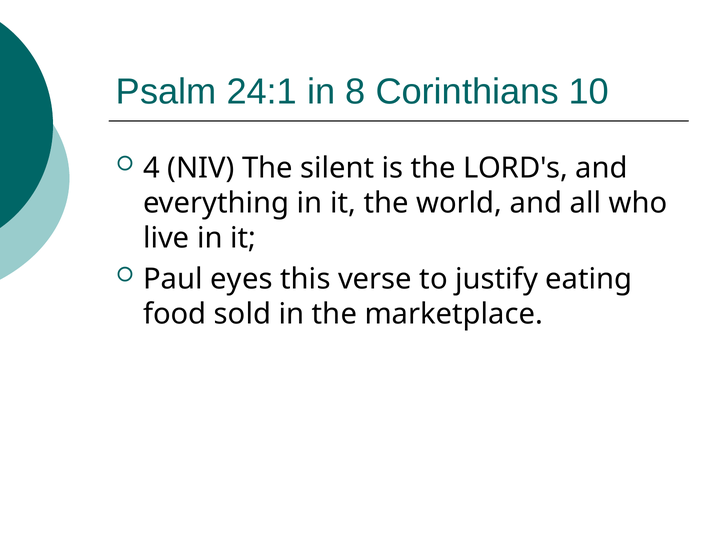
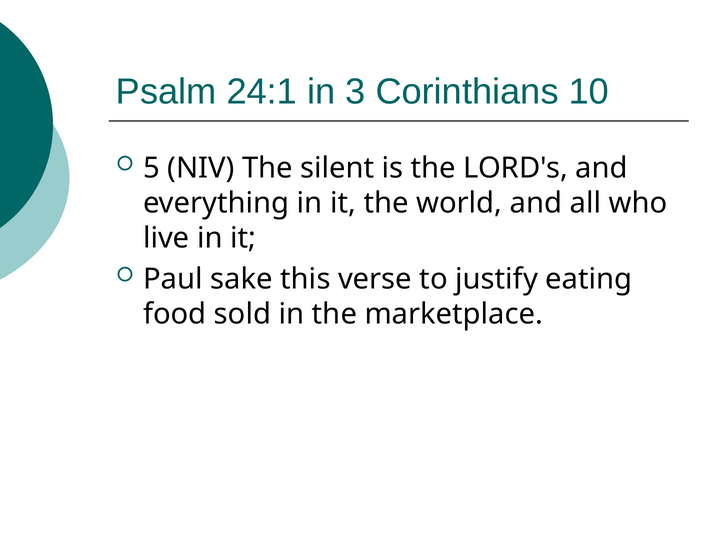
8: 8 -> 3
4: 4 -> 5
eyes: eyes -> sake
